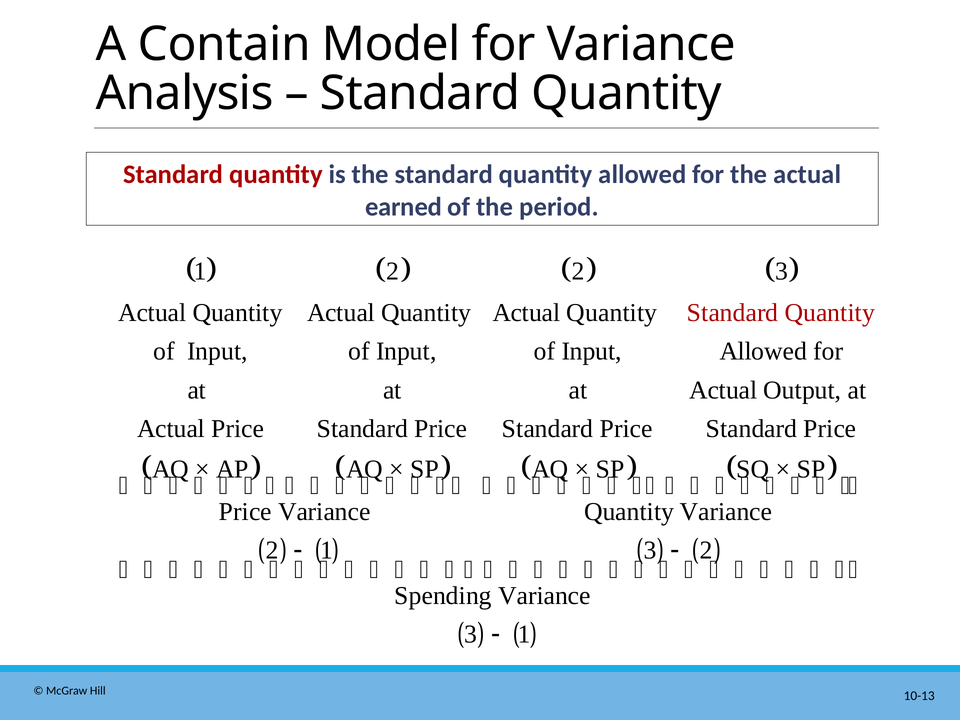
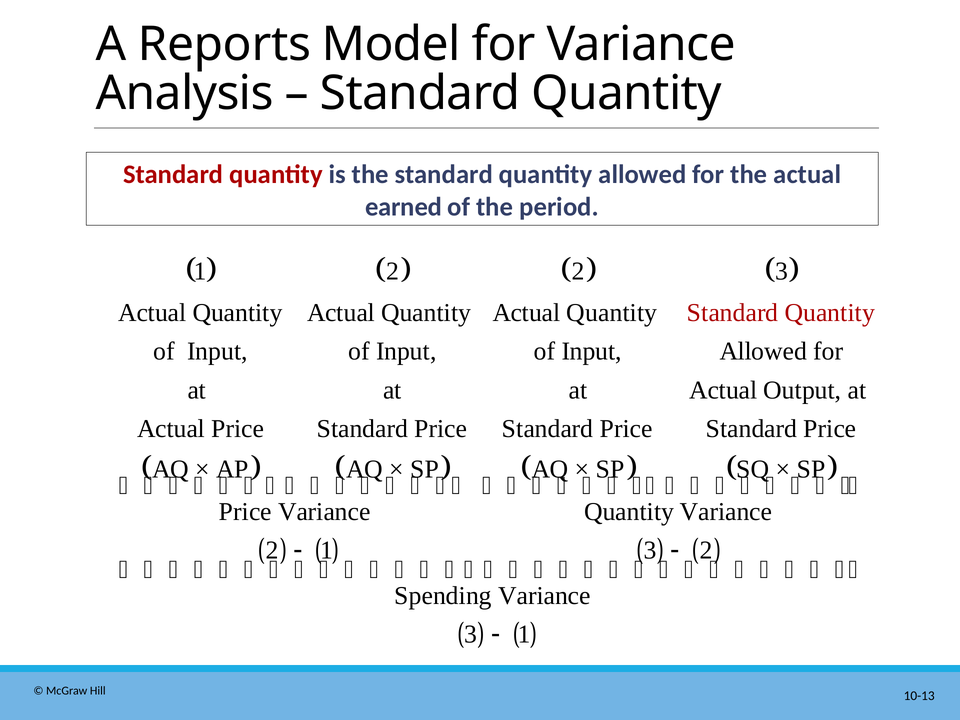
Contain: Contain -> Reports
